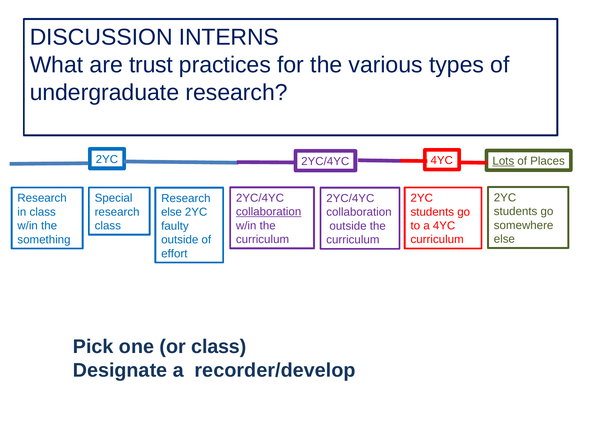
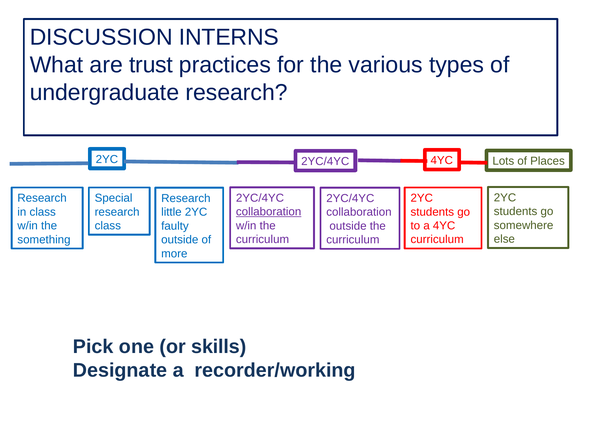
Lots underline: present -> none
else at (171, 212): else -> little
effort: effort -> more
or class: class -> skills
recorder/develop: recorder/develop -> recorder/working
